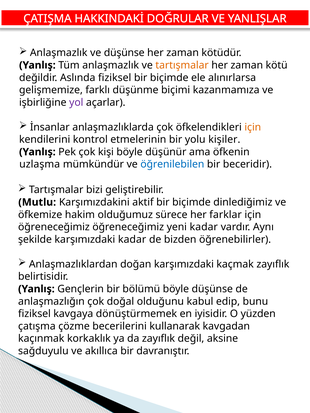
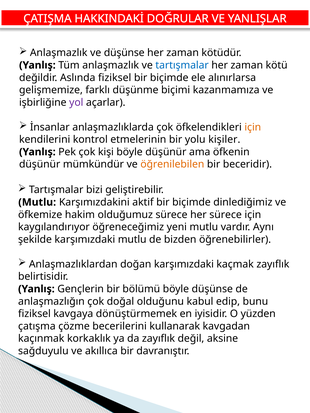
tartışmalar at (182, 65) colour: orange -> blue
uzlaşma at (40, 164): uzlaşma -> düşünür
öğrenilebilen colour: blue -> orange
her farklar: farklar -> sürece
öğreneceğimiz at (54, 227): öğreneceğimiz -> kaygılandırıyor
yeni kadar: kadar -> mutlu
karşımızdaki kadar: kadar -> mutlu
